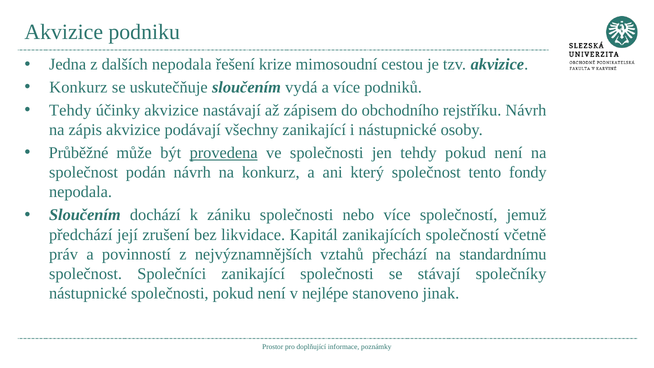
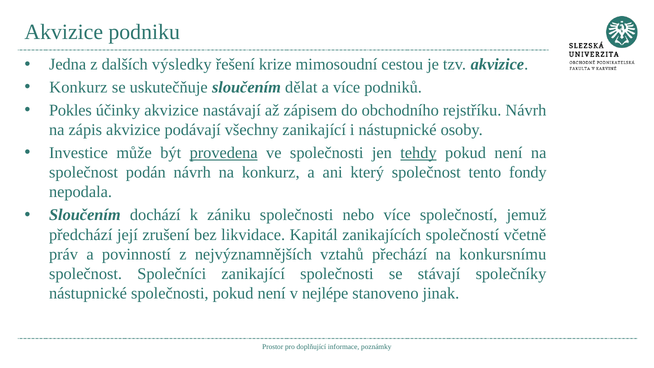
dalších nepodala: nepodala -> výsledky
vydá: vydá -> dělat
Tehdy at (70, 110): Tehdy -> Pokles
Průběžné: Průběžné -> Investice
tehdy at (418, 153) underline: none -> present
standardnímu: standardnímu -> konkursnímu
